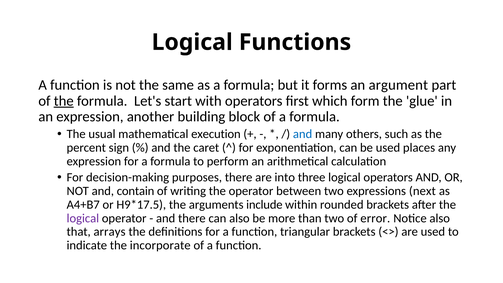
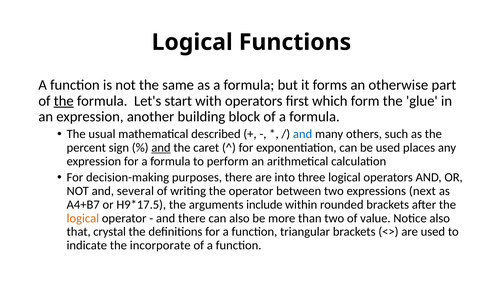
argument: argument -> otherwise
execution: execution -> described
and at (161, 148) underline: none -> present
contain: contain -> several
logical at (83, 218) colour: purple -> orange
error: error -> value
arrays: arrays -> crystal
